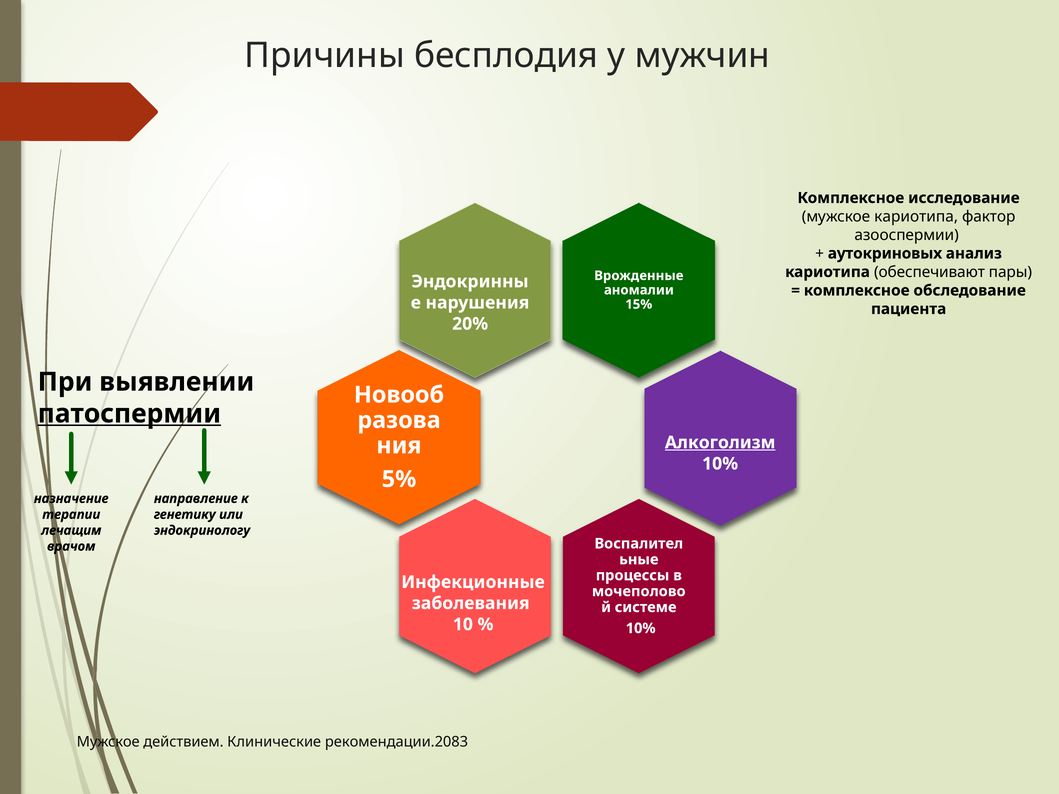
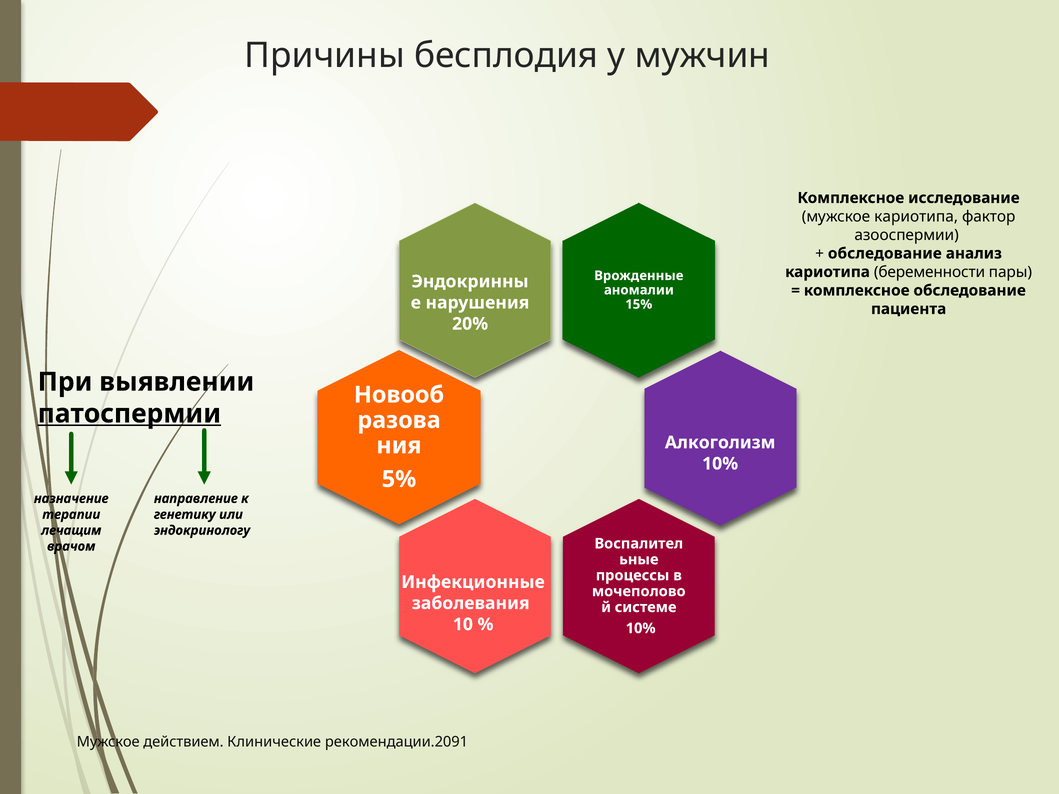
аутокриновых at (885, 254): аутокриновых -> обследование
обеспечивают: обеспечивают -> беременности
Алкоголизм underline: present -> none
рекомендации.2083: рекомендации.2083 -> рекомендации.2091
